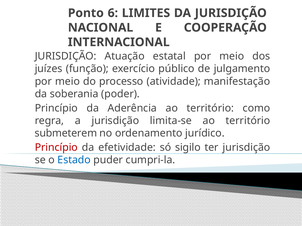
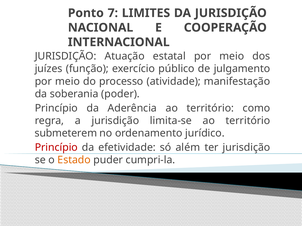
6: 6 -> 7
sigilo: sigilo -> além
Estado colour: blue -> orange
